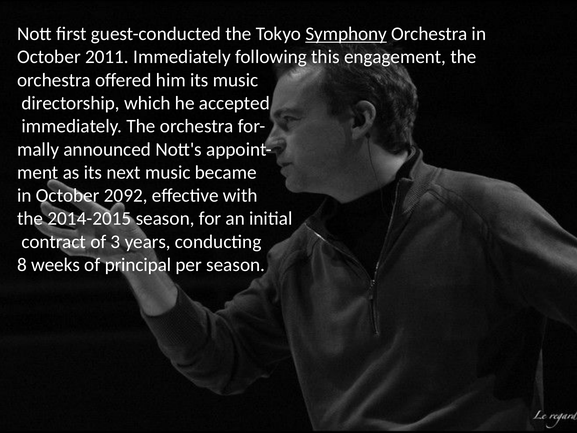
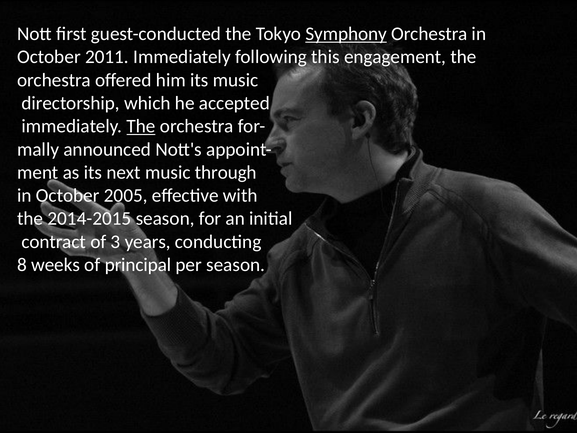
The at (141, 126) underline: none -> present
became: became -> through
2092: 2092 -> 2005
